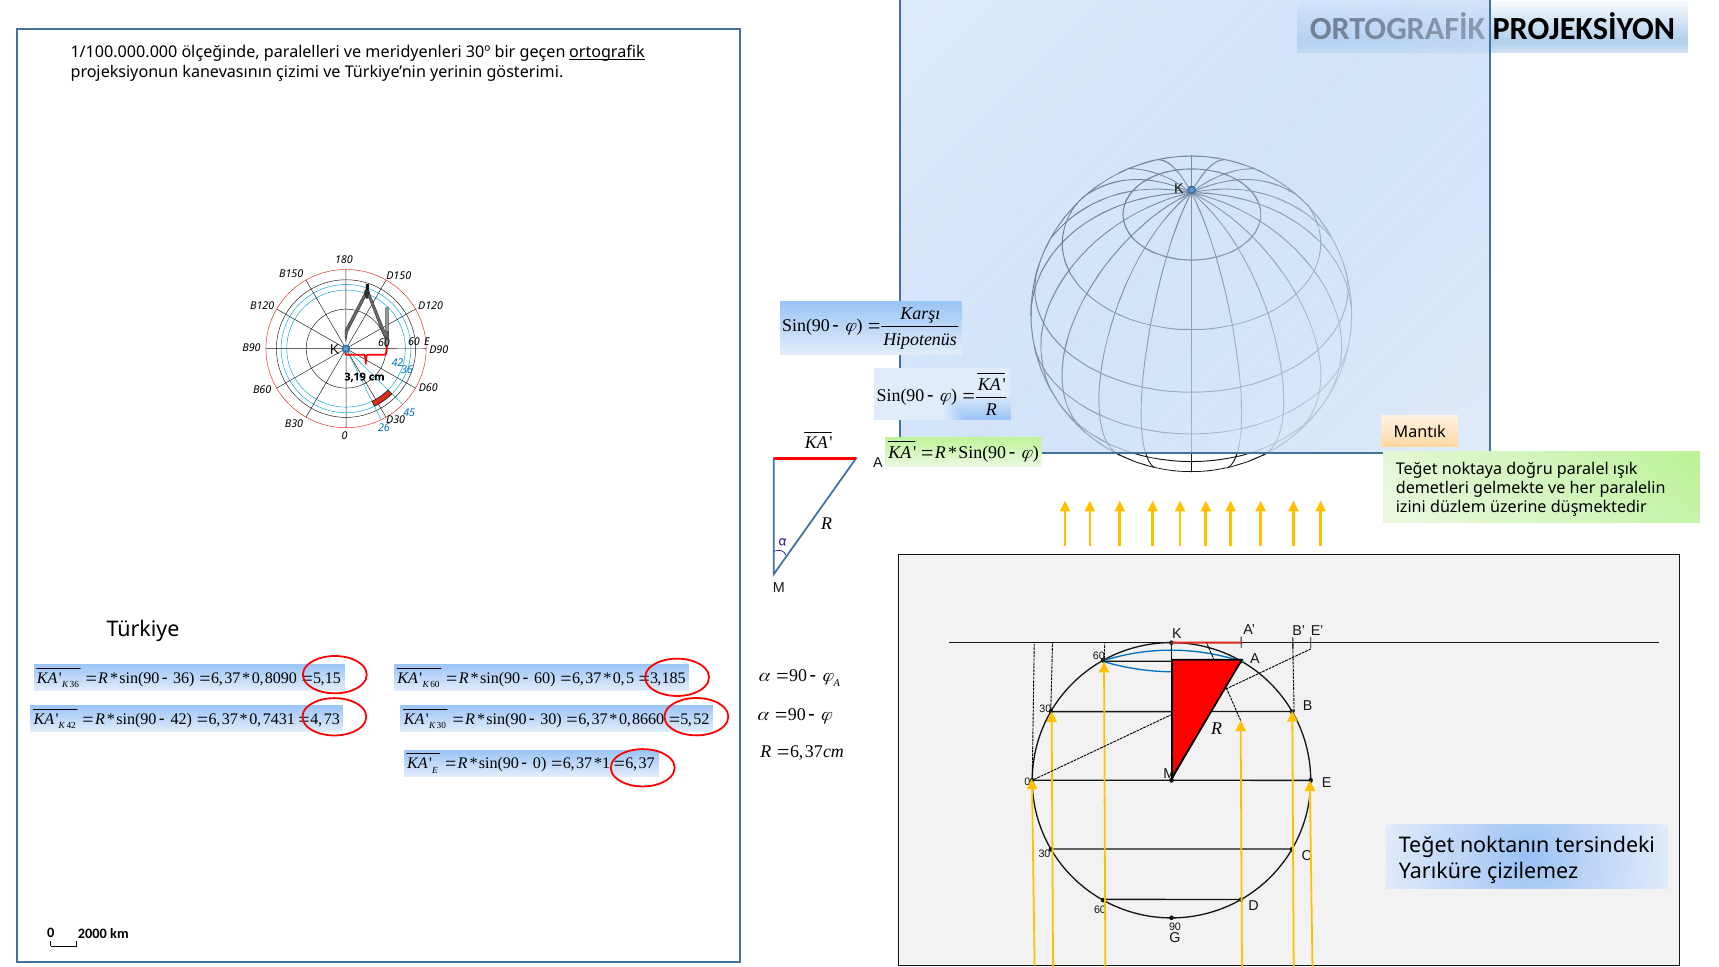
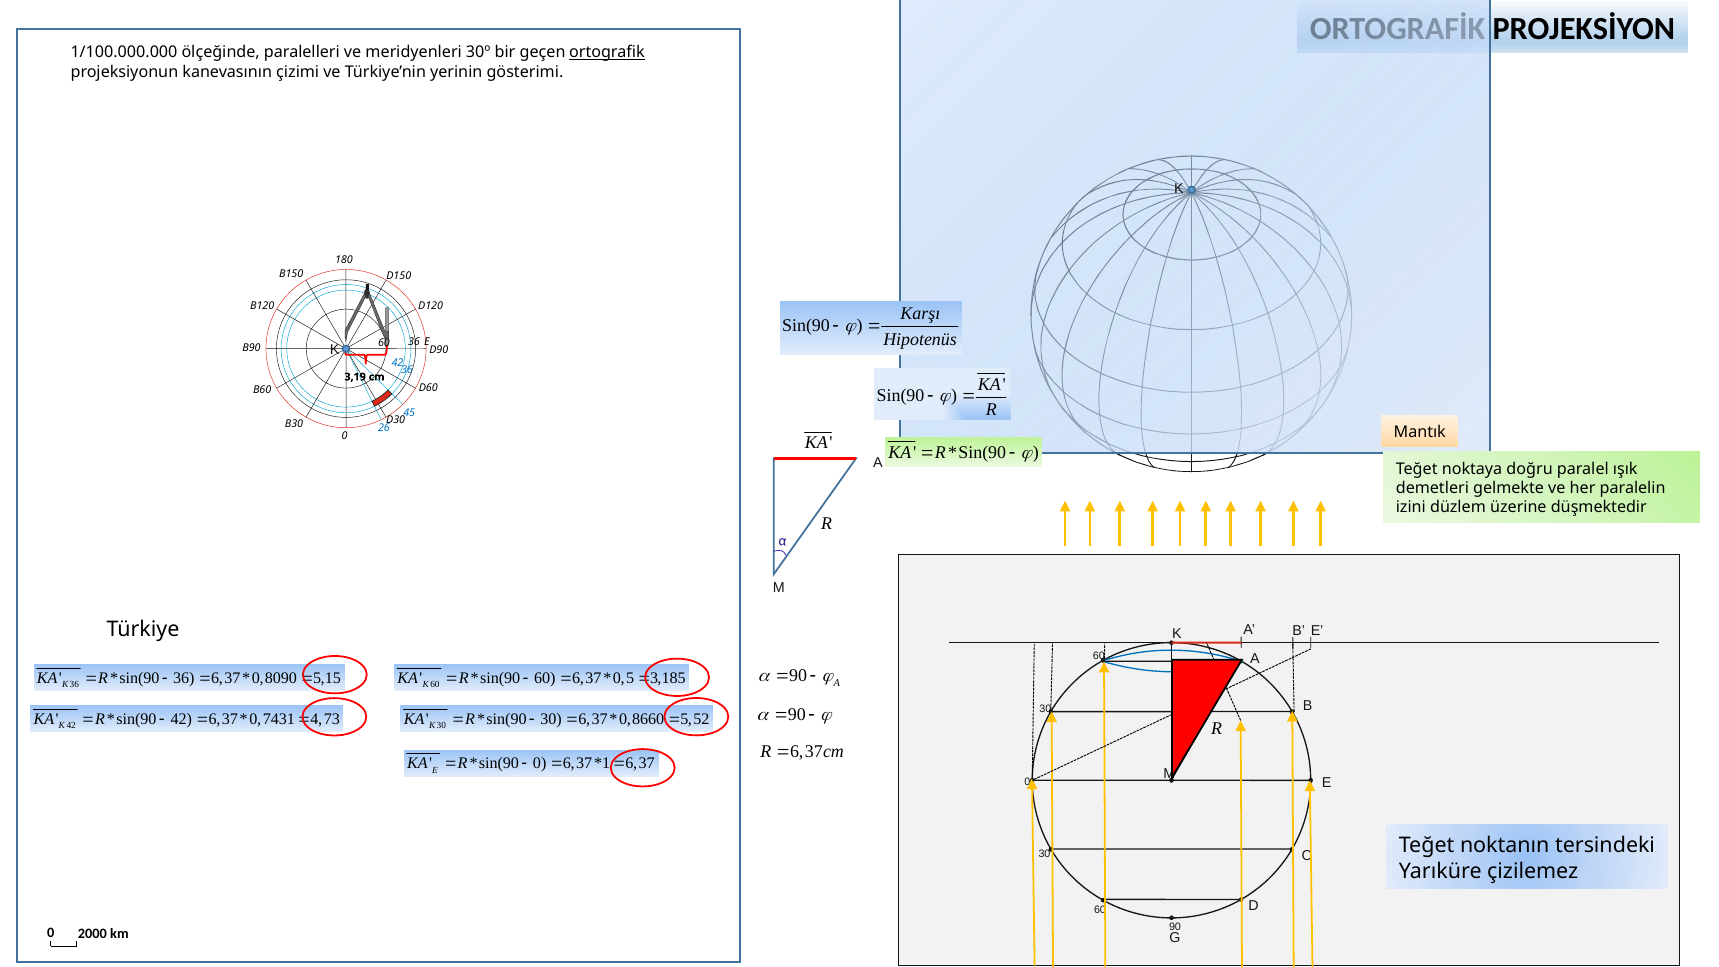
60 60: 60 -> 36
